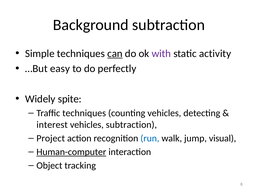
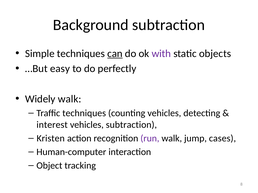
activity: activity -> objects
Widely spite: spite -> walk
Project: Project -> Kristen
run colour: blue -> purple
visual: visual -> cases
Human-computer underline: present -> none
